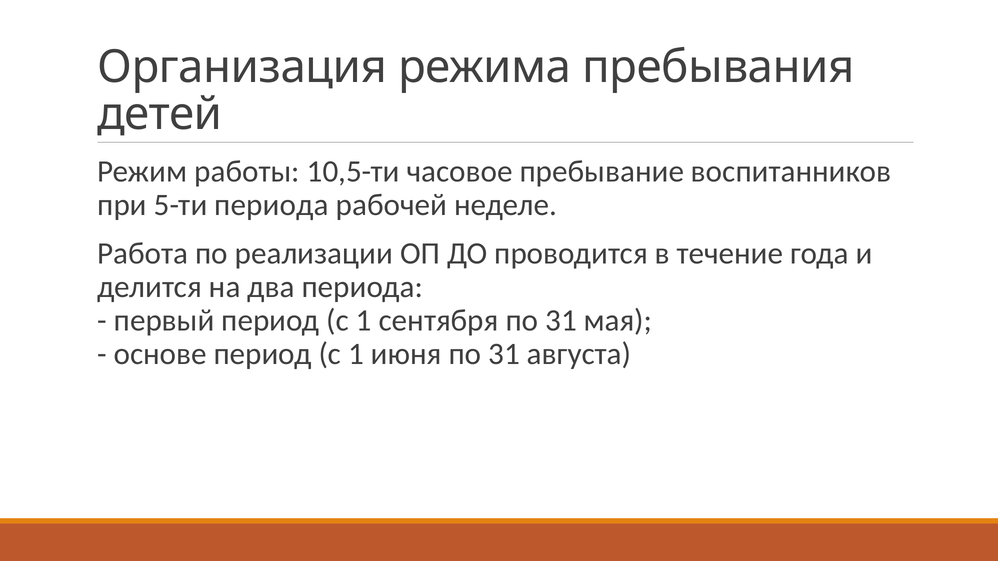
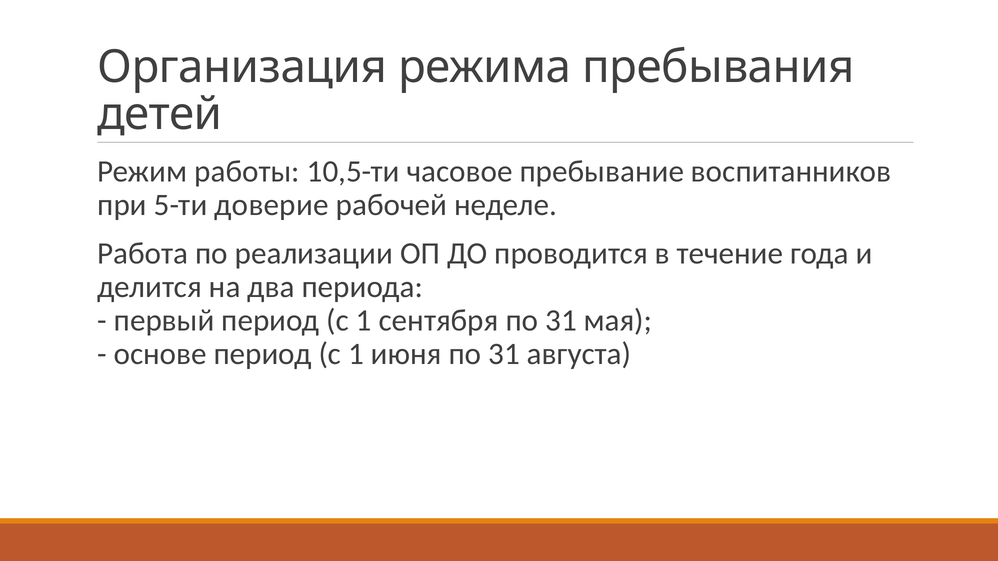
5-ти периода: периода -> доверие
